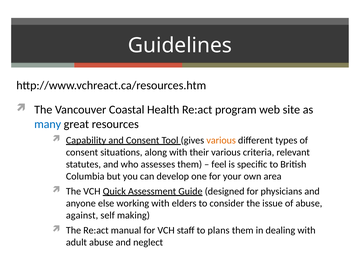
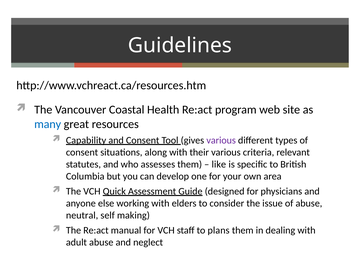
various at (221, 140) colour: orange -> purple
feel: feel -> like
against: against -> neutral
